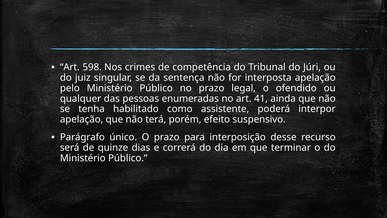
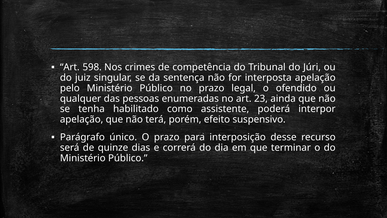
41: 41 -> 23
